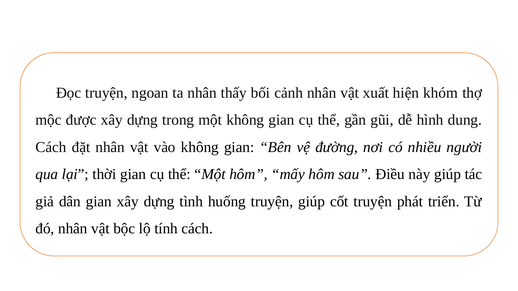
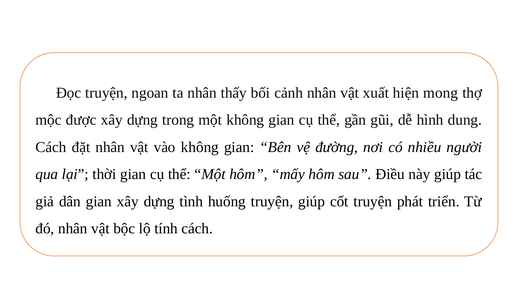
khóm: khóm -> mong
